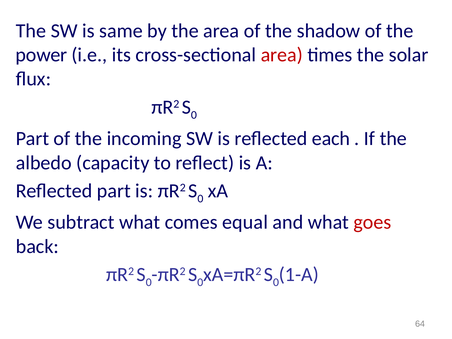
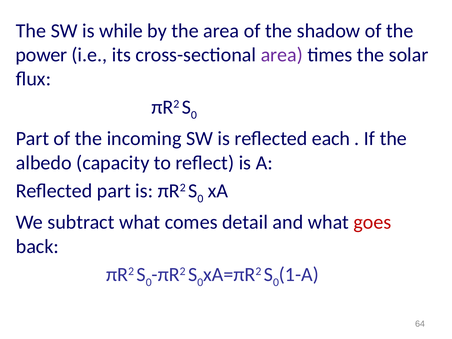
same: same -> while
area at (282, 55) colour: red -> purple
equal: equal -> detail
